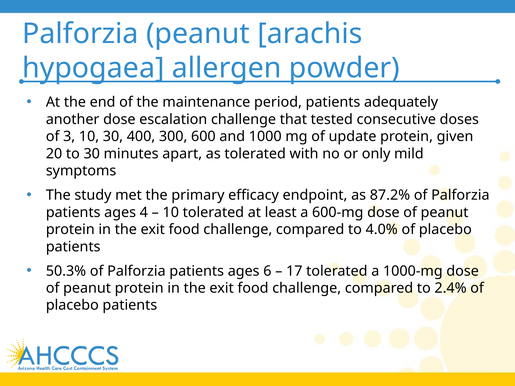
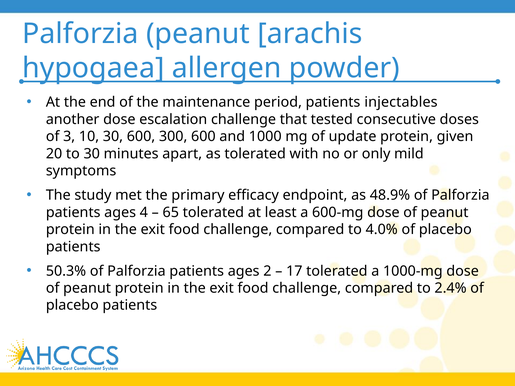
adequately: adequately -> injectables
30 400: 400 -> 600
87.2%: 87.2% -> 48.9%
10 at (171, 212): 10 -> 65
6: 6 -> 2
